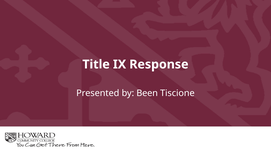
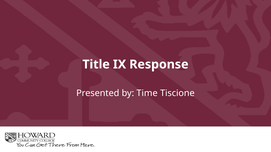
Been: Been -> Time
